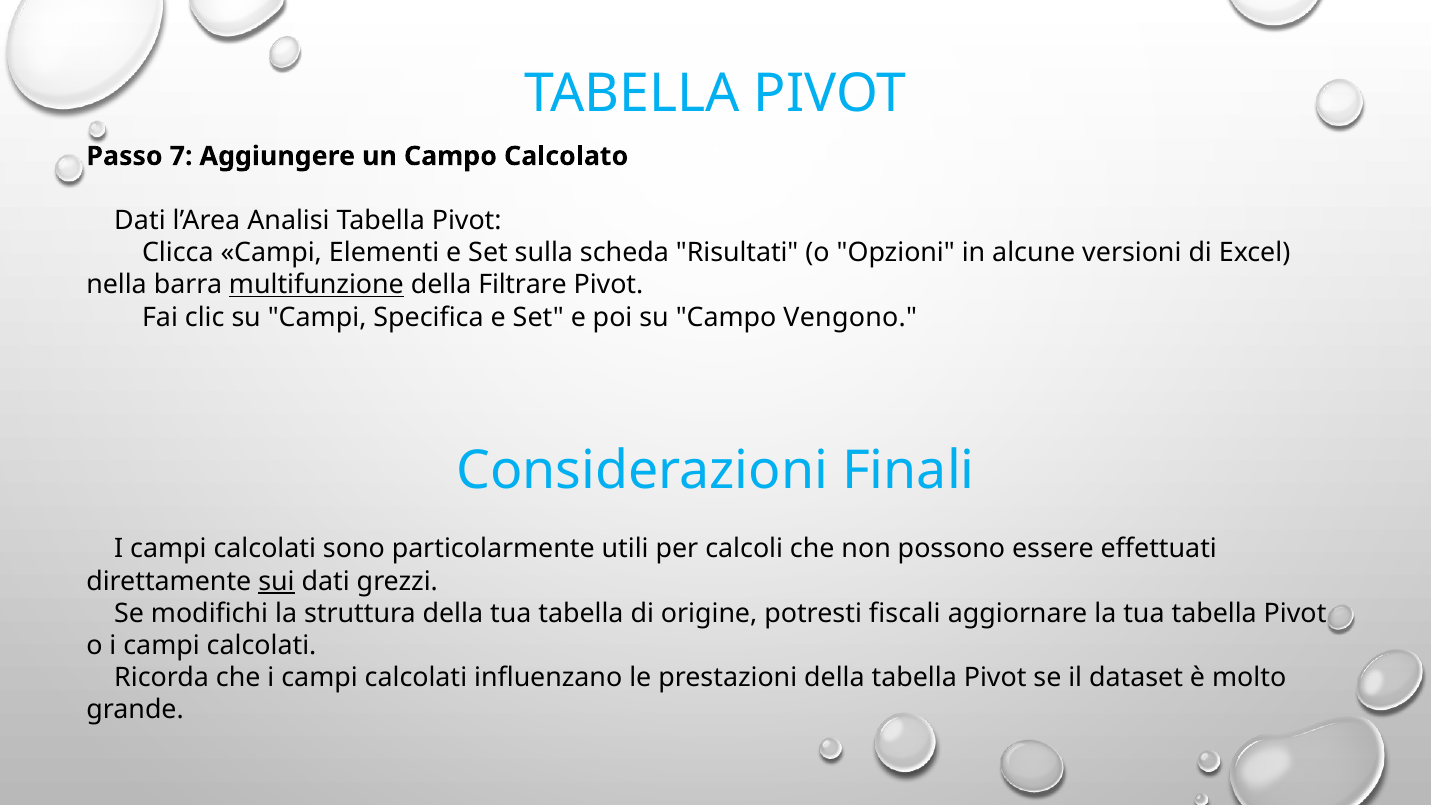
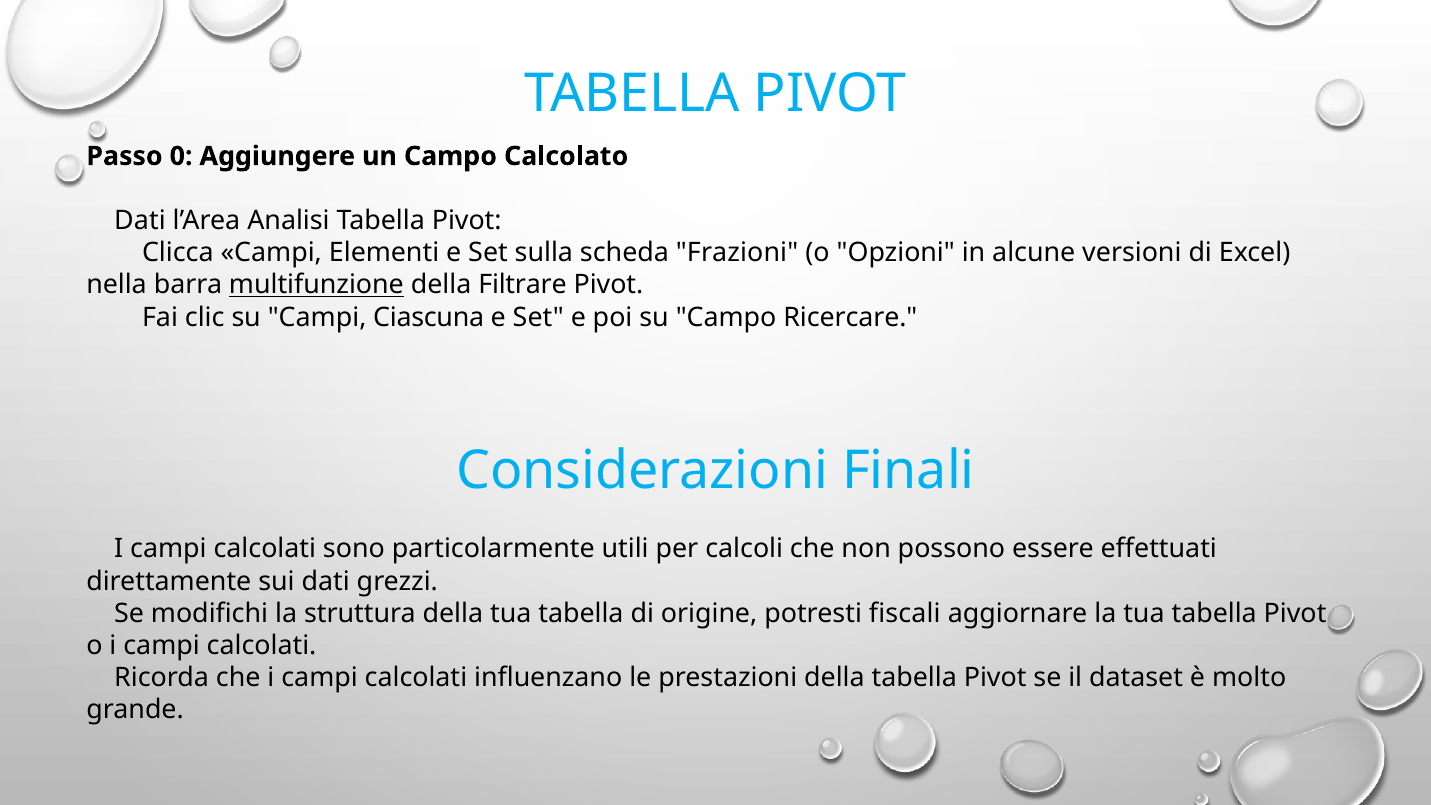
7: 7 -> 0
Risultati: Risultati -> Frazioni
Specifica: Specifica -> Ciascuna
Vengono: Vengono -> Ricercare
sui underline: present -> none
